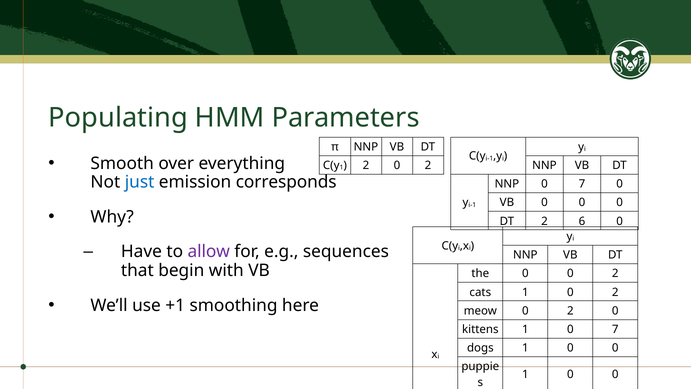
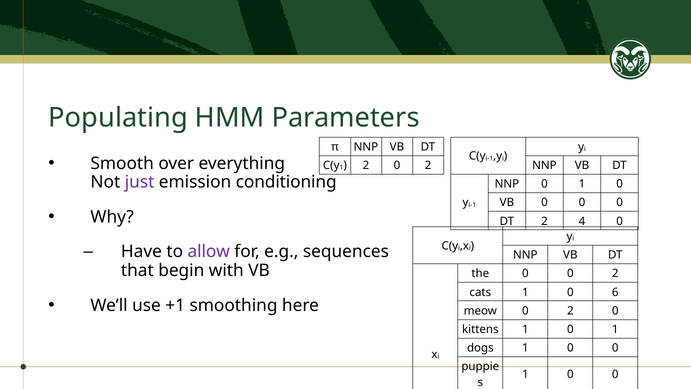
just colour: blue -> purple
corresponds: corresponds -> conditioning
NNP 0 7: 7 -> 1
6: 6 -> 4
1 0 2: 2 -> 6
1 0 7: 7 -> 1
